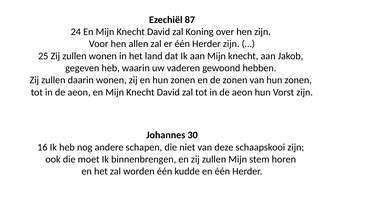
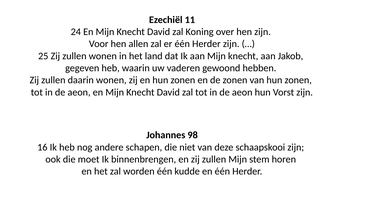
87: 87 -> 11
30: 30 -> 98
